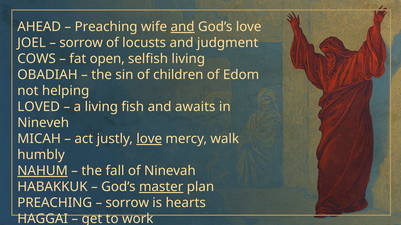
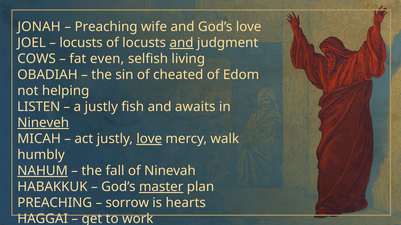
AHEAD: AHEAD -> JONAH
and at (183, 27) underline: present -> none
sorrow at (81, 43): sorrow -> locusts
and at (182, 43) underline: none -> present
open: open -> even
children: children -> cheated
LOVED: LOVED -> LISTEN
a living: living -> justly
Nineveh underline: none -> present
